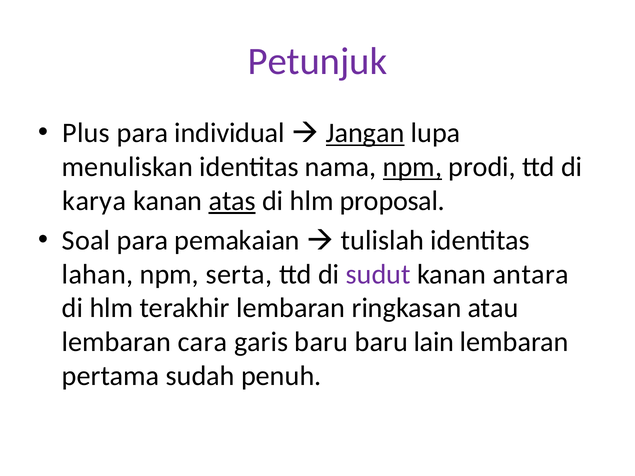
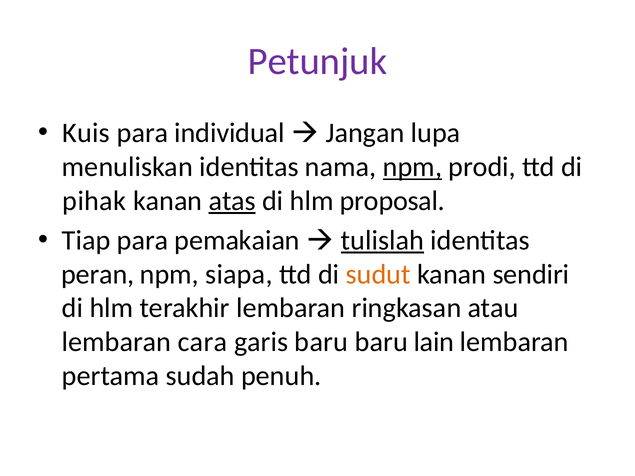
Plus: Plus -> Kuis
Jangan underline: present -> none
karya: karya -> pihak
Soal: Soal -> Tiap
tulislah underline: none -> present
lahan: lahan -> peran
serta: serta -> siapa
sudut colour: purple -> orange
antara: antara -> sendiri
